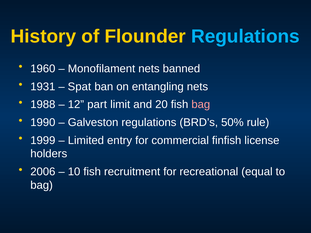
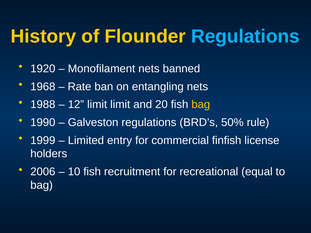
1960: 1960 -> 1920
1931: 1931 -> 1968
Spat: Spat -> Rate
12 part: part -> limit
bag at (201, 105) colour: pink -> yellow
